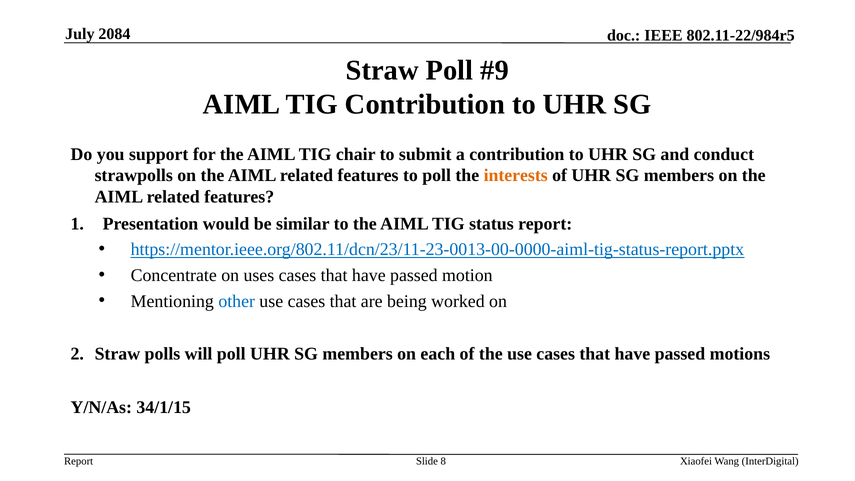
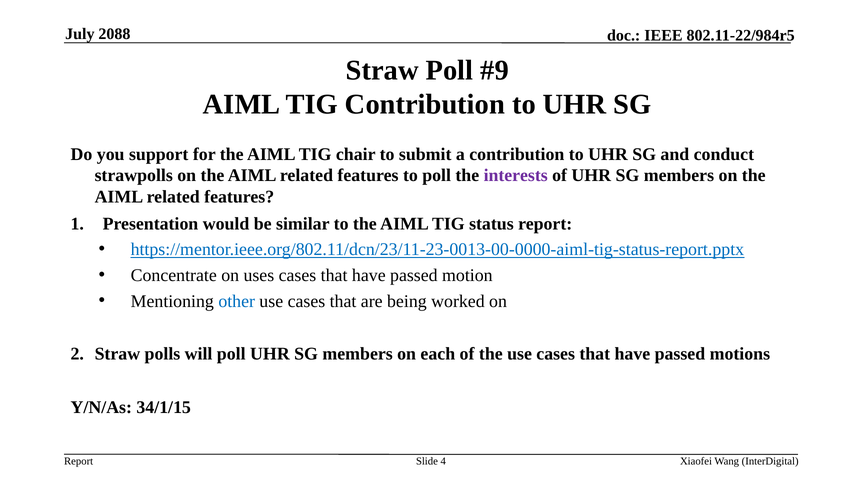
2084: 2084 -> 2088
interests colour: orange -> purple
8: 8 -> 4
